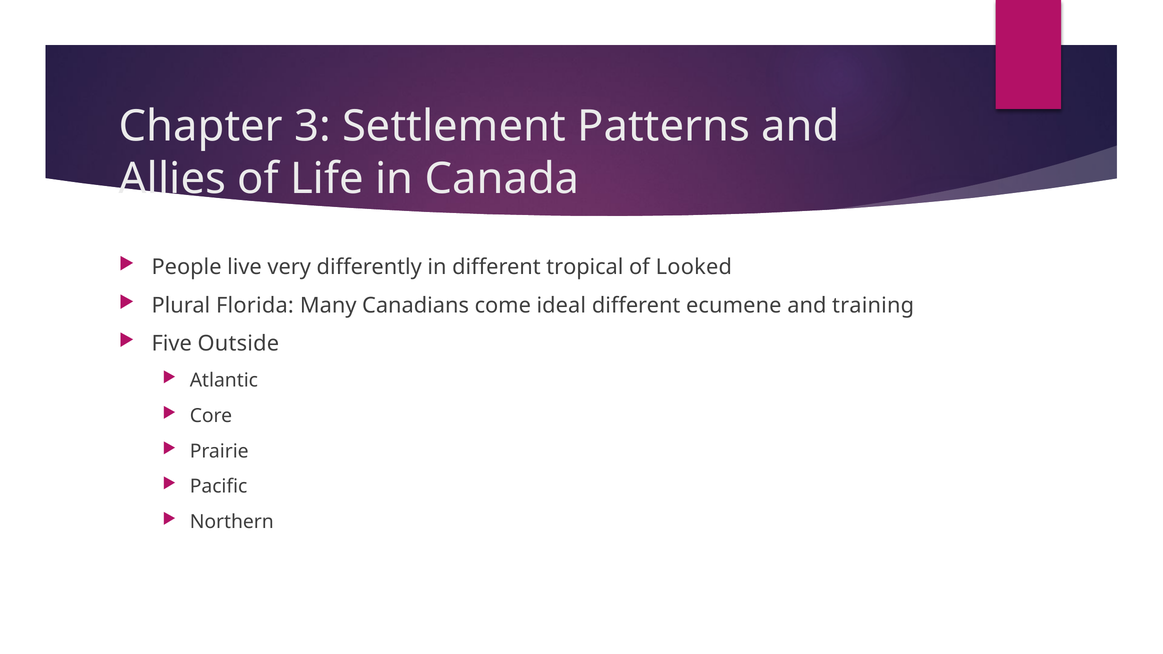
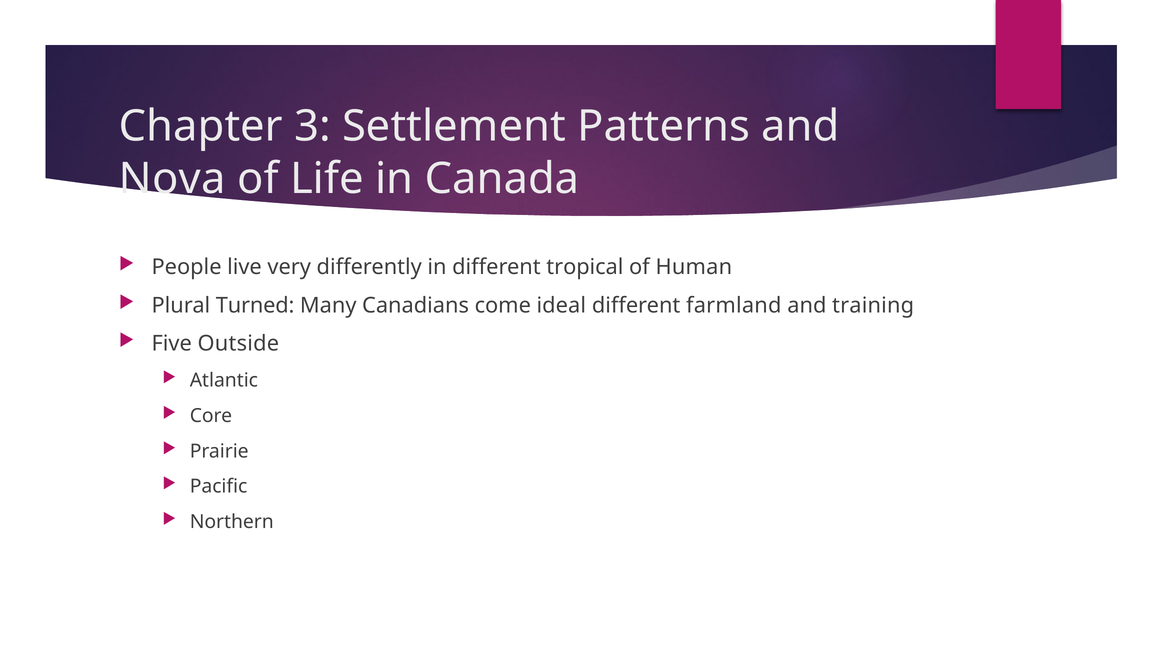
Allies: Allies -> Nova
Looked: Looked -> Human
Florida: Florida -> Turned
ecumene: ecumene -> farmland
